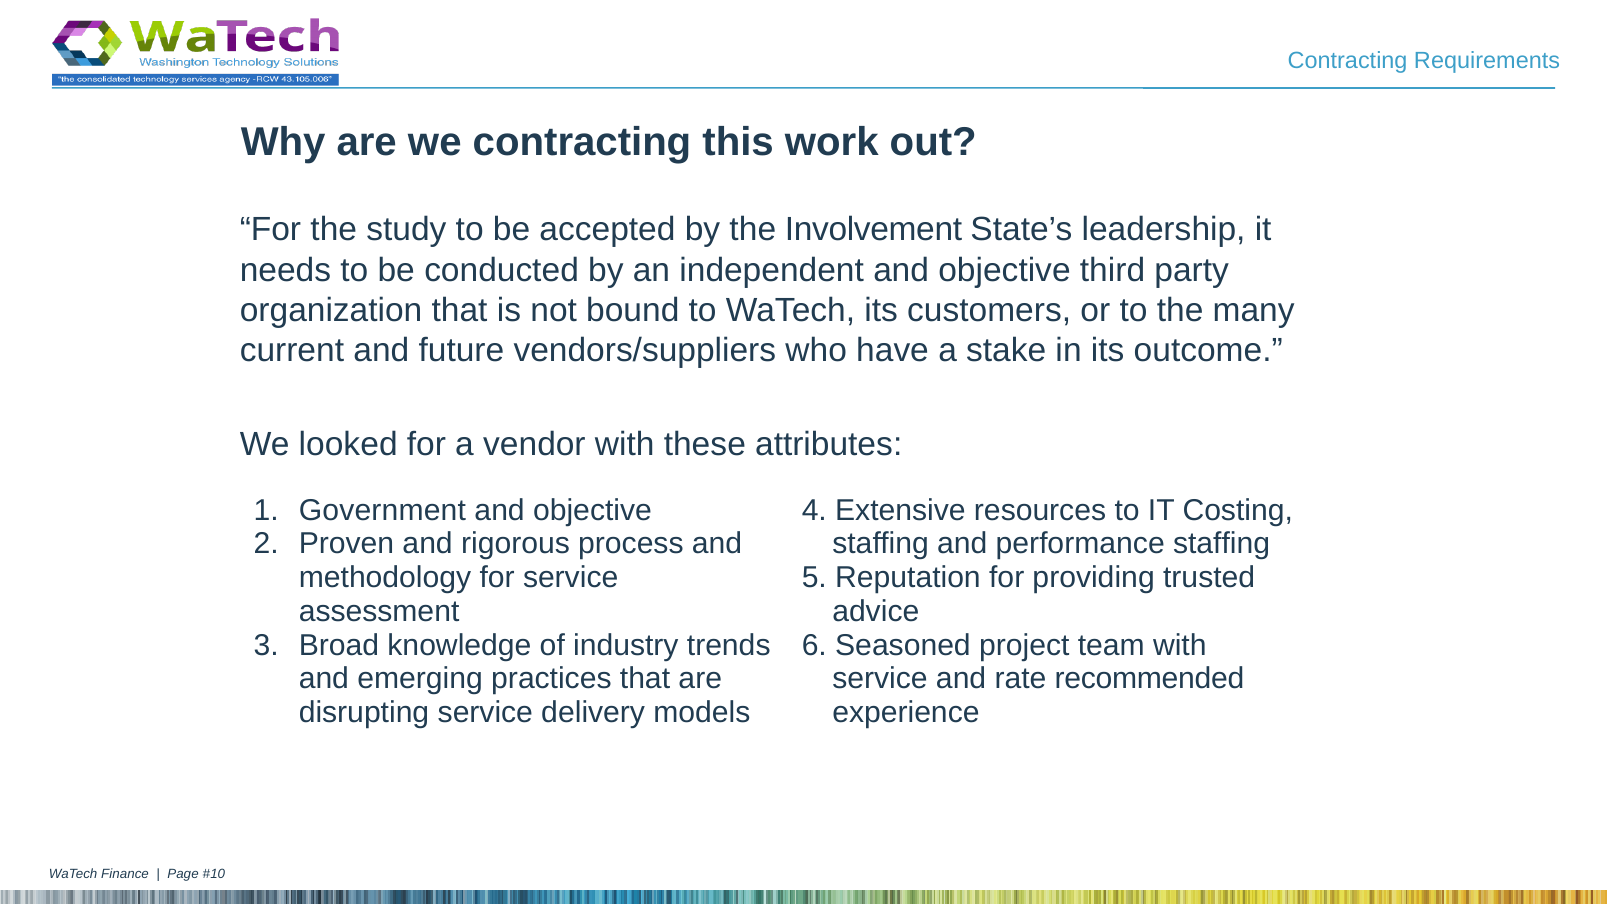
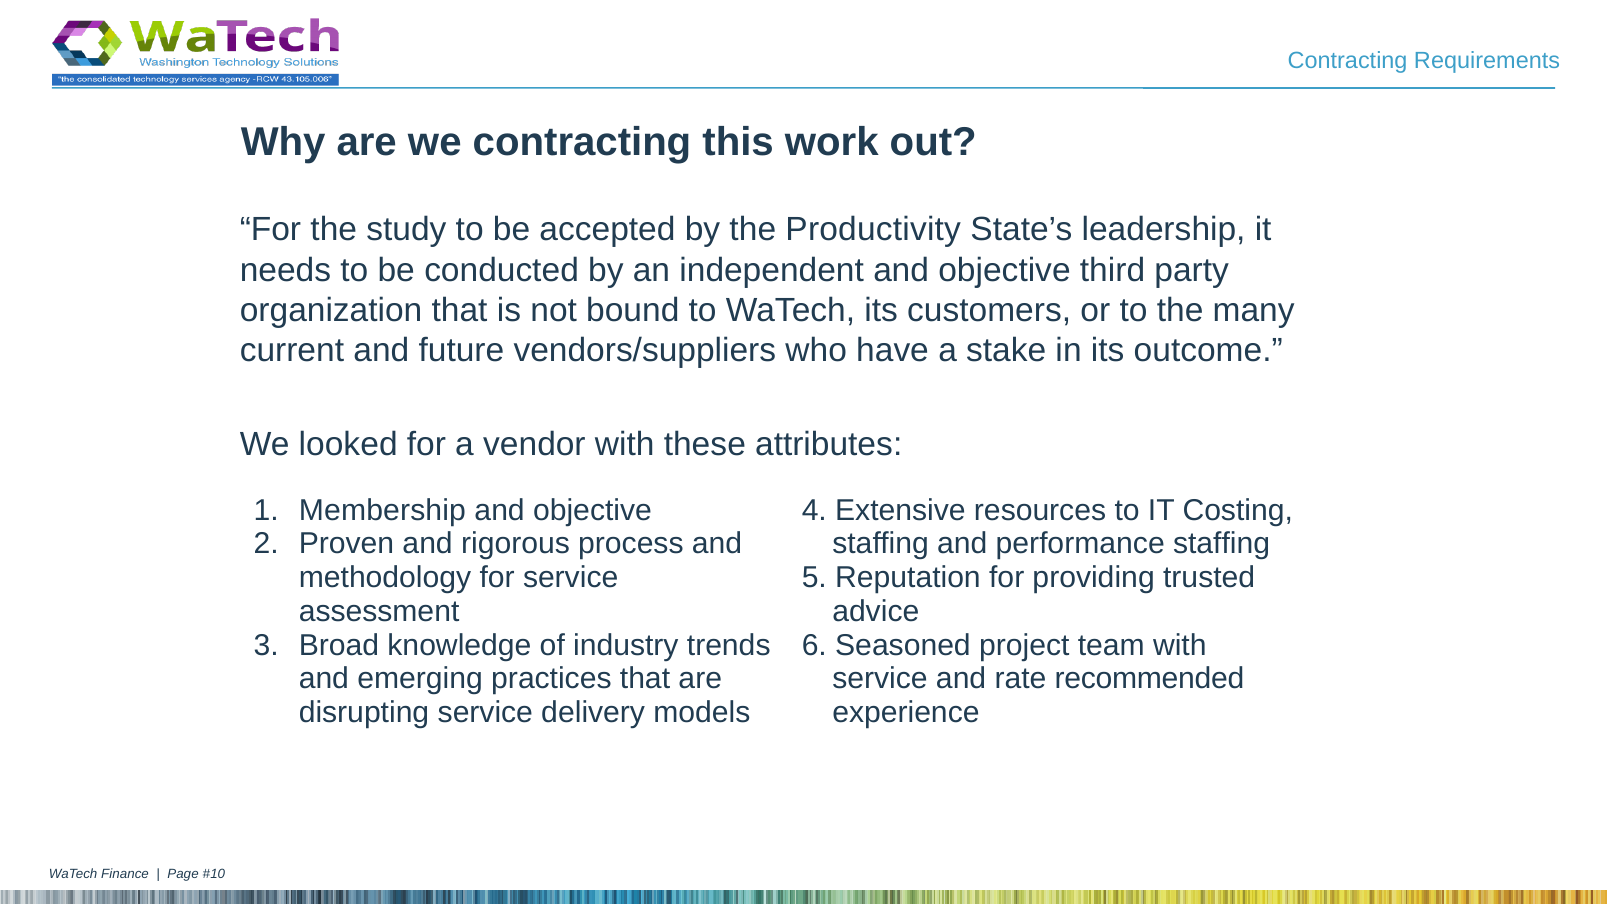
Involvement: Involvement -> Productivity
Government: Government -> Membership
